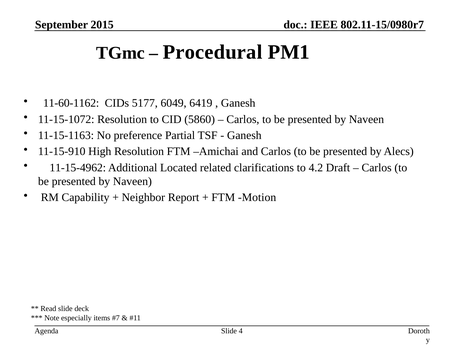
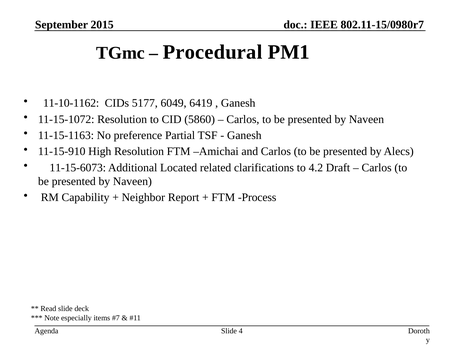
11-60-1162: 11-60-1162 -> 11-10-1162
11-15-4962: 11-15-4962 -> 11-15-6073
Motion: Motion -> Process
